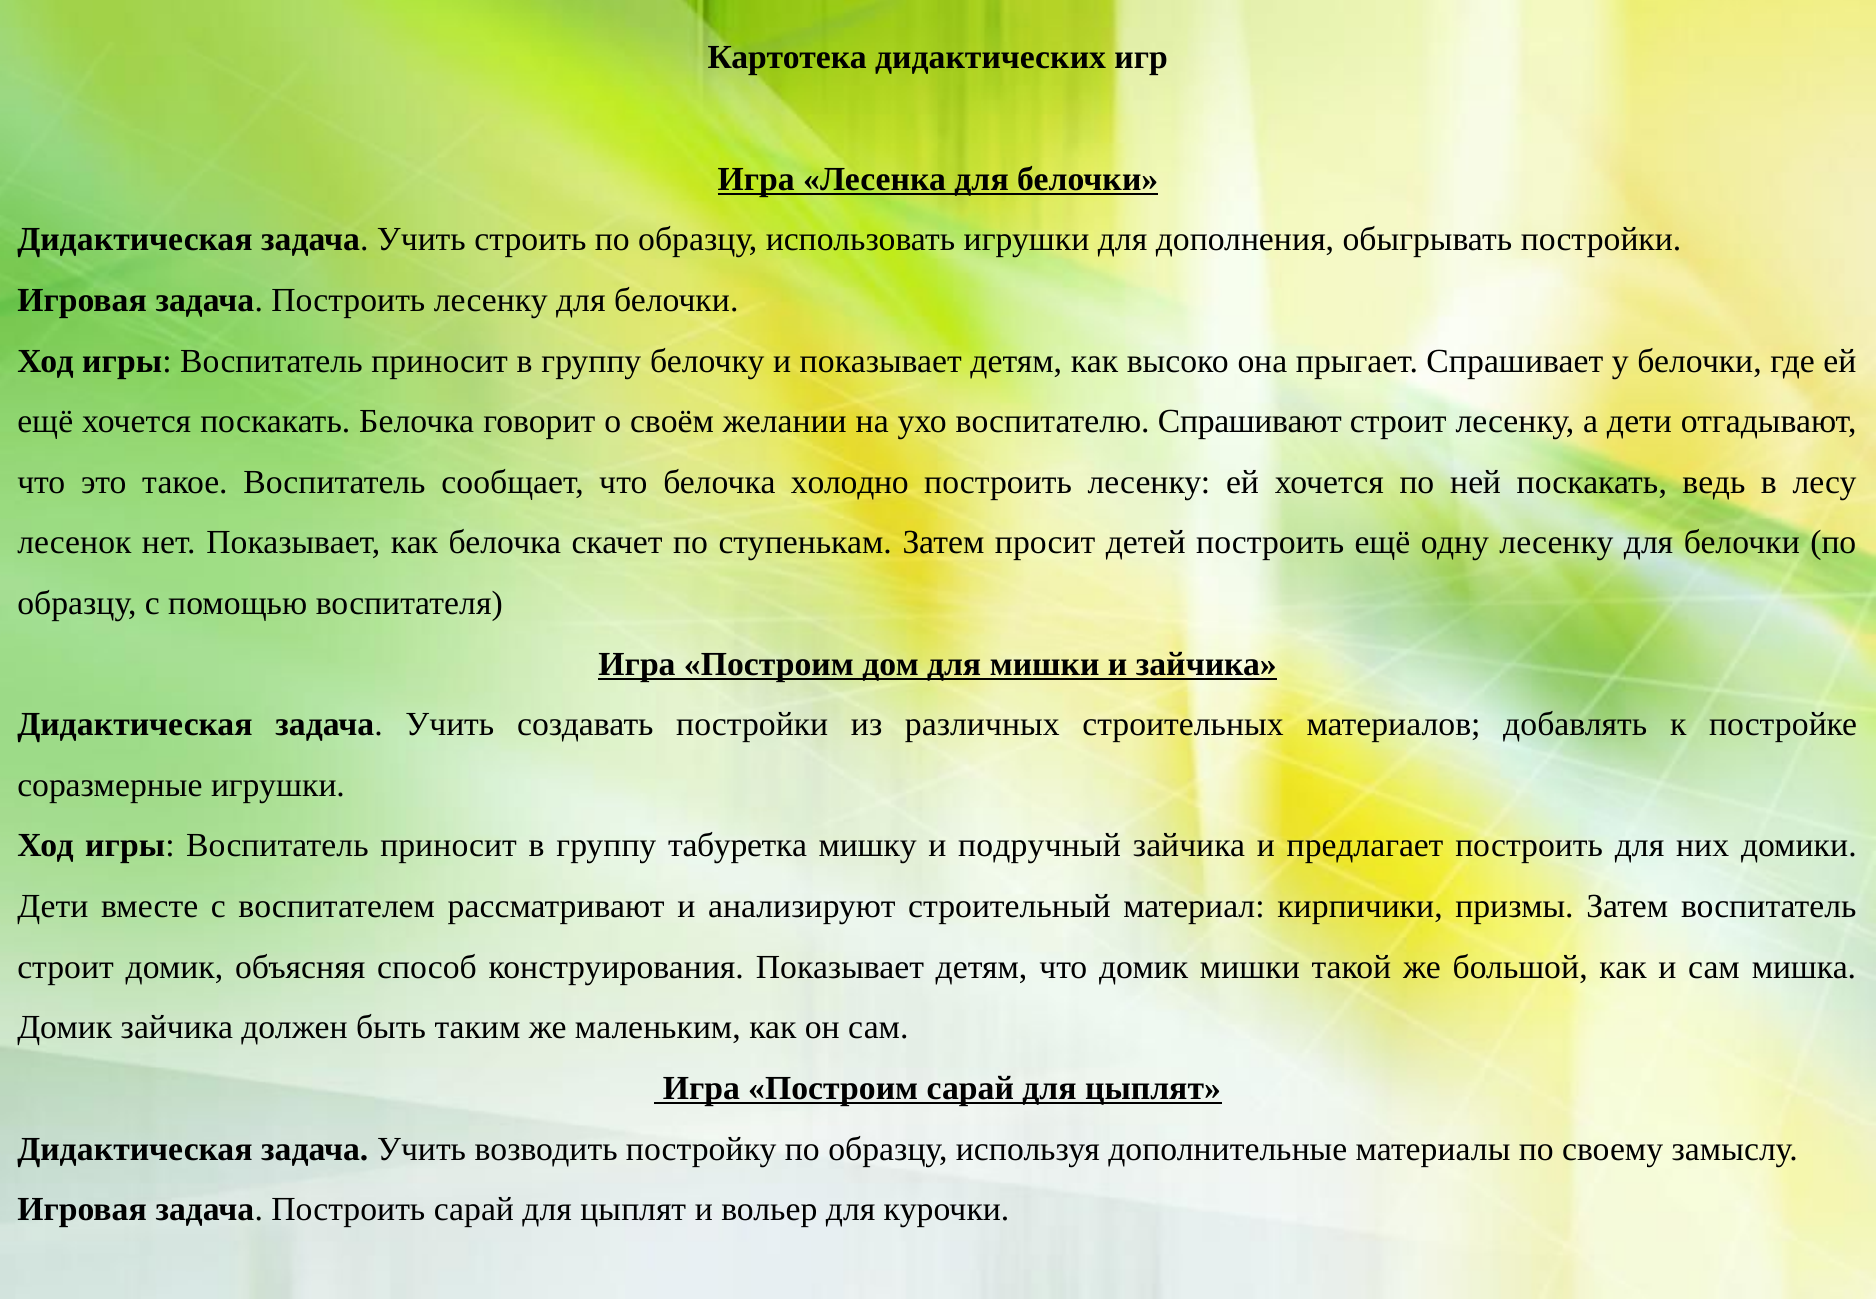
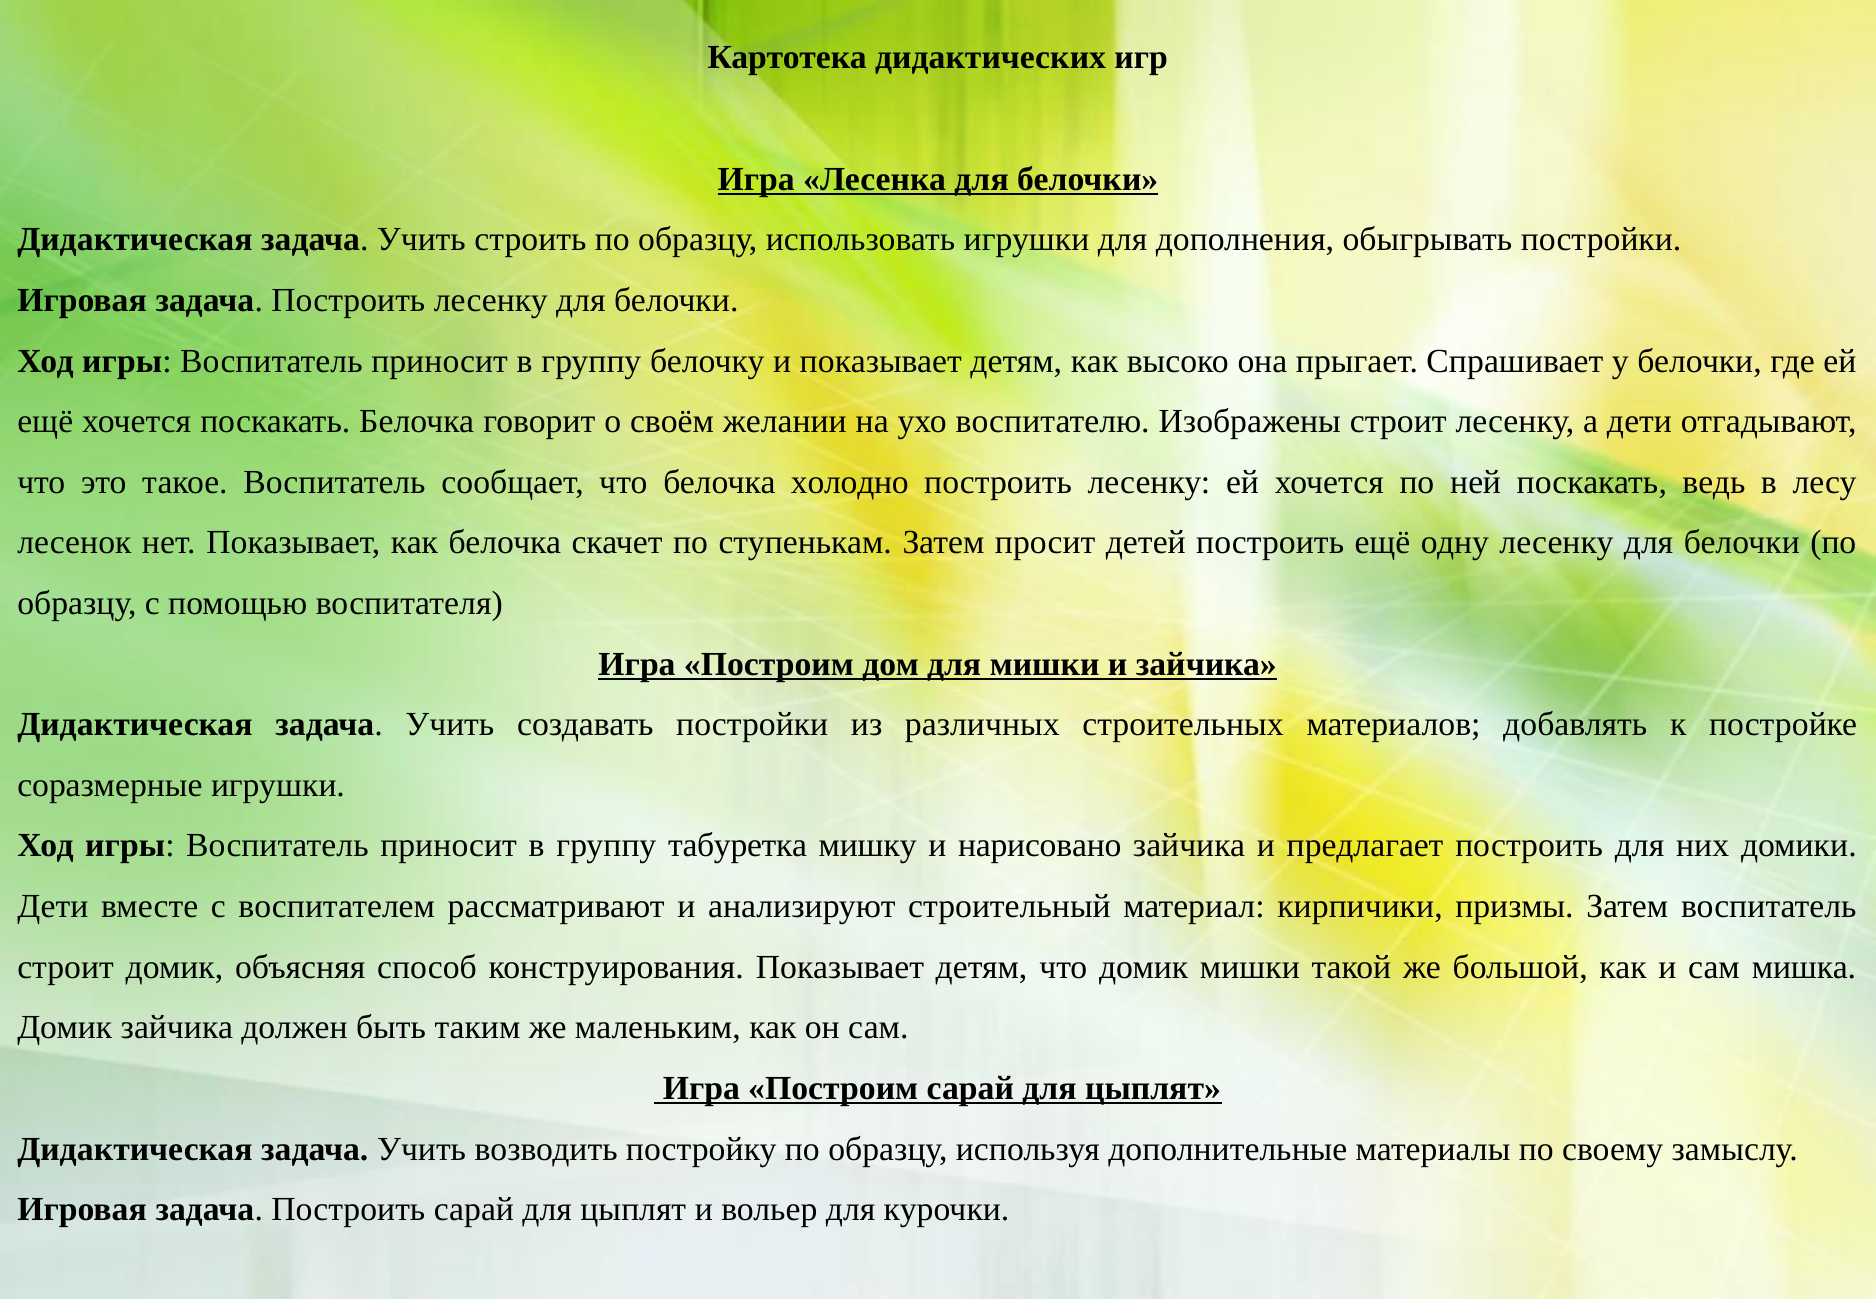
Спрашивают: Спрашивают -> Изображены
подручный: подручный -> нарисовано
